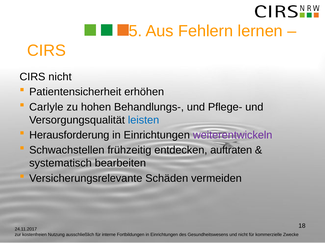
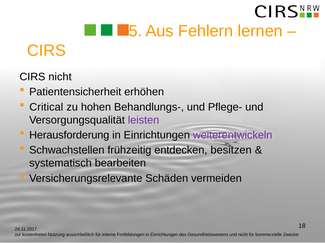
Carlyle: Carlyle -> Critical
leisten colour: blue -> purple
auftraten: auftraten -> besitzen
